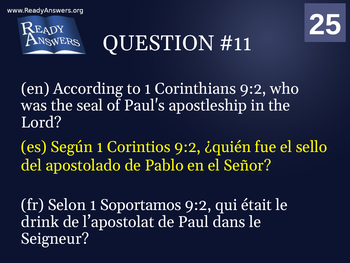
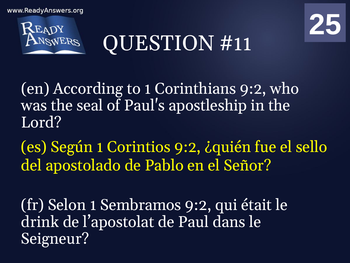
Soportamos: Soportamos -> Sembramos
